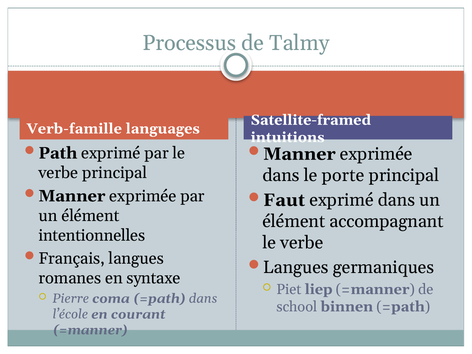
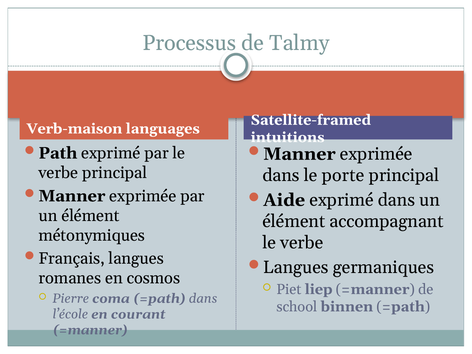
Verb-famille: Verb-famille -> Verb-maison
Faut: Faut -> Aide
intentionnelles: intentionnelles -> métonymiques
syntaxe: syntaxe -> cosmos
